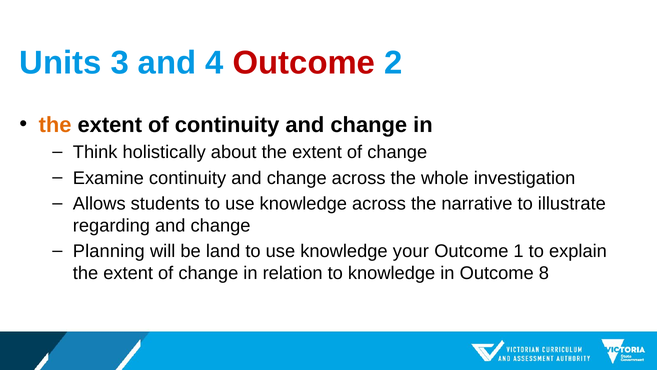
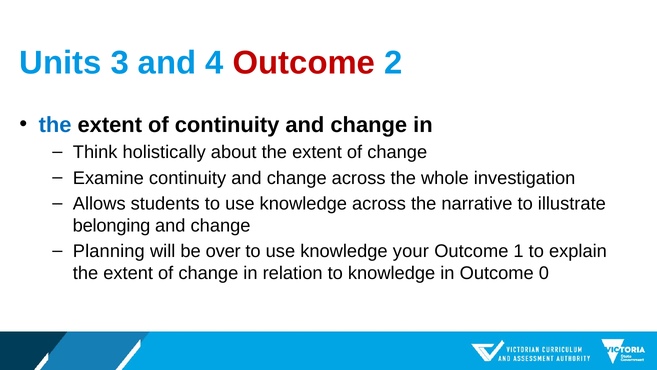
the at (55, 125) colour: orange -> blue
regarding: regarding -> belonging
land: land -> over
8: 8 -> 0
